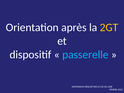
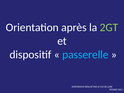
2GT colour: yellow -> light green
